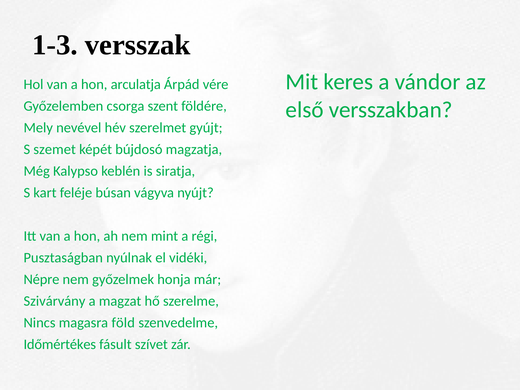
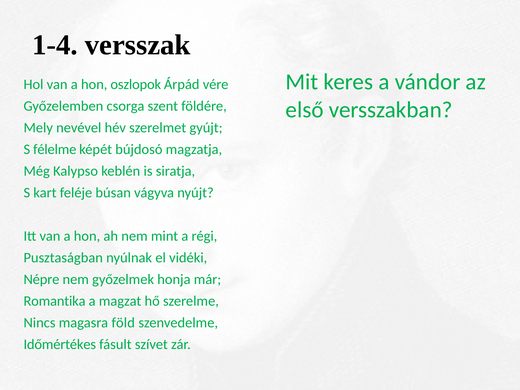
1-3: 1-3 -> 1-4
arculatja: arculatja -> oszlopok
szemet: szemet -> félelme
Szivárvány: Szivárvány -> Romantika
